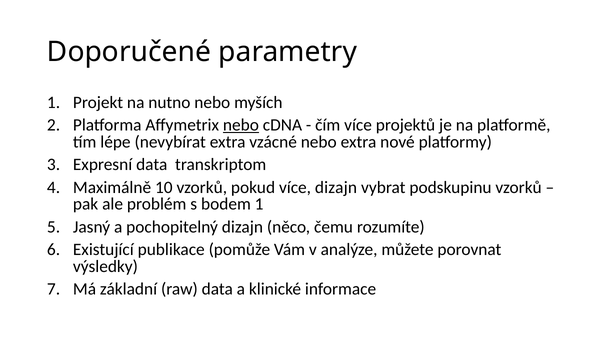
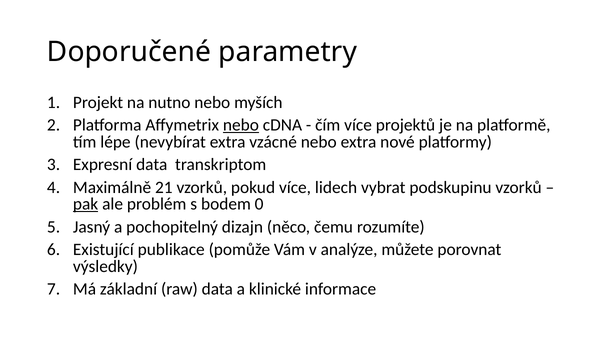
10: 10 -> 21
více dizajn: dizajn -> lidech
pak underline: none -> present
bodem 1: 1 -> 0
